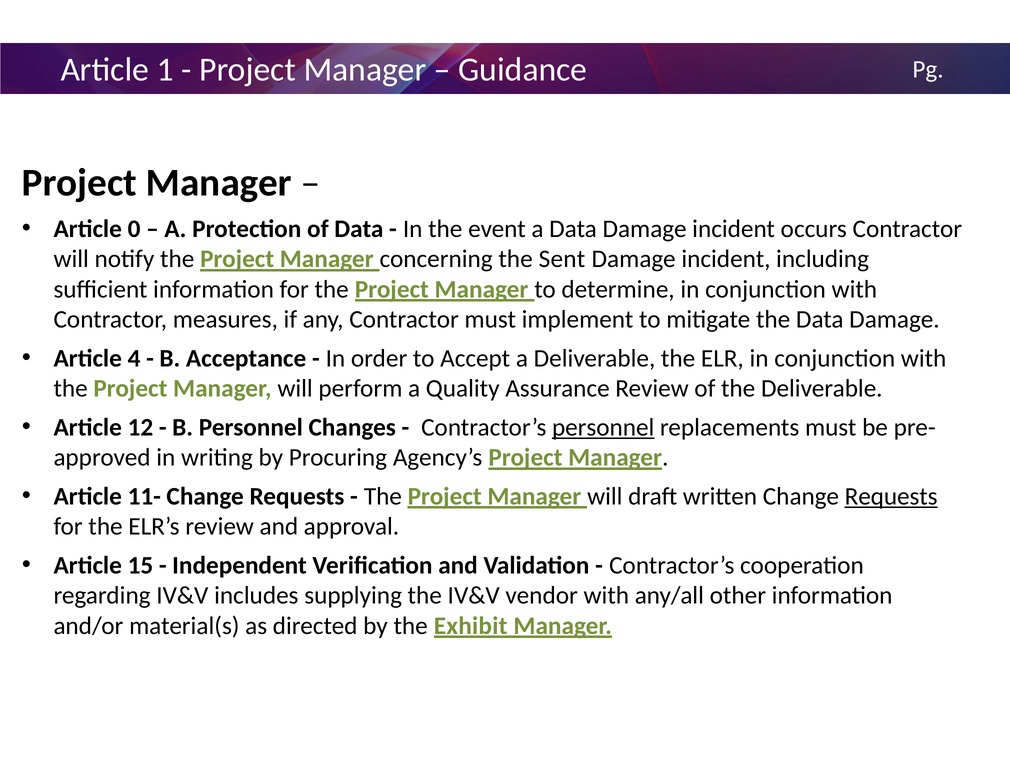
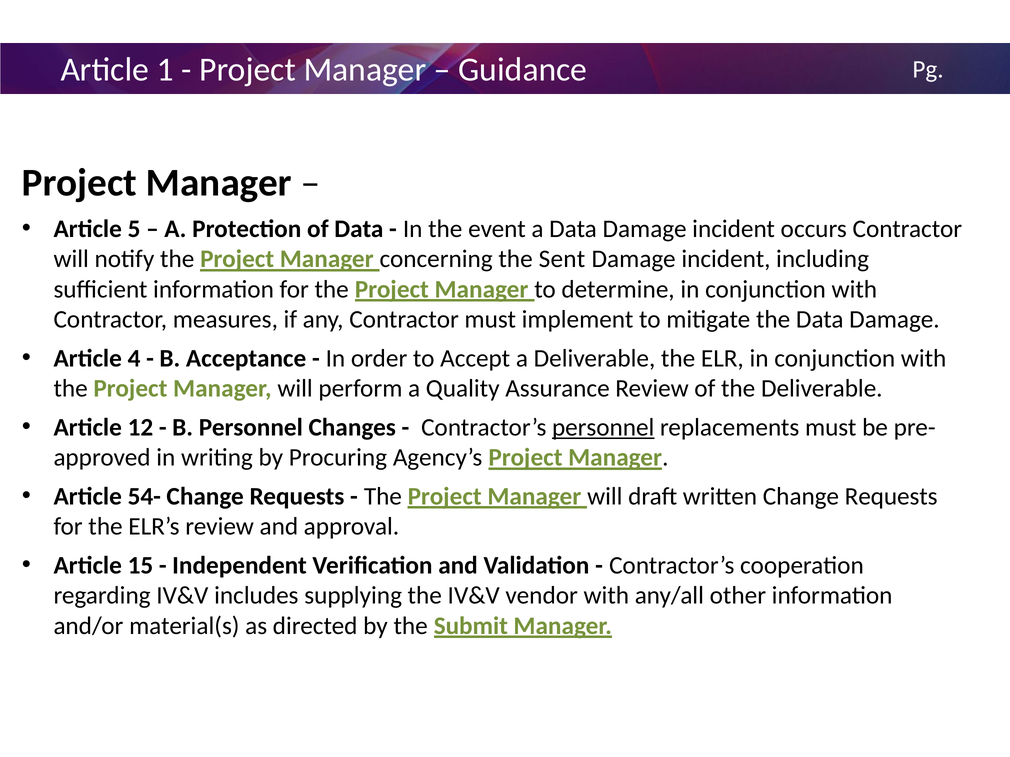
0: 0 -> 5
11-: 11- -> 54-
Requests at (891, 497) underline: present -> none
Exhibit: Exhibit -> Submit
